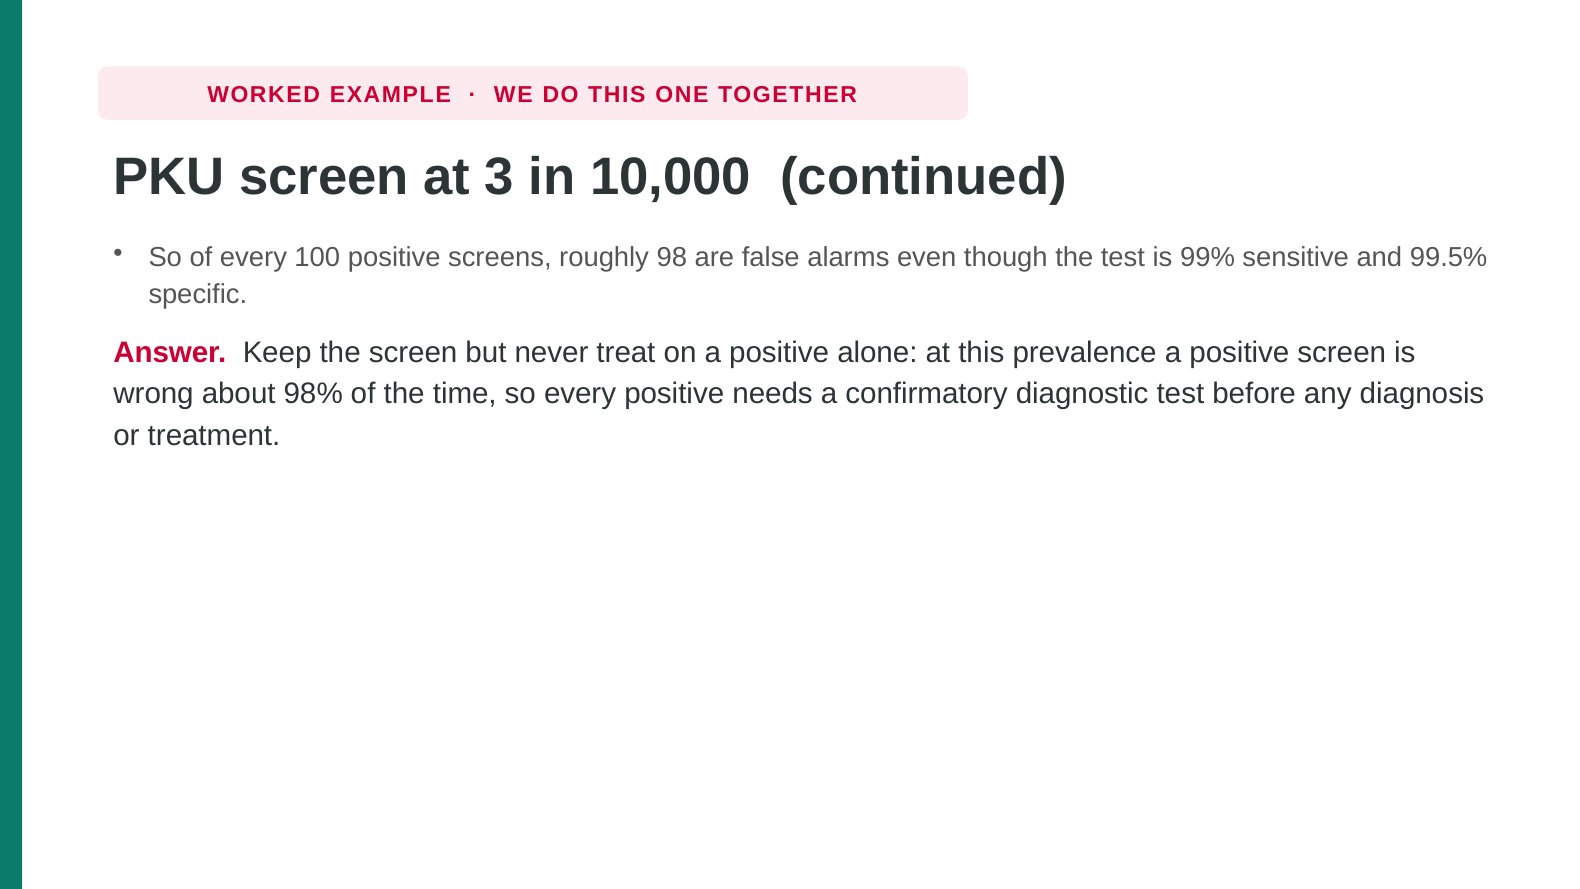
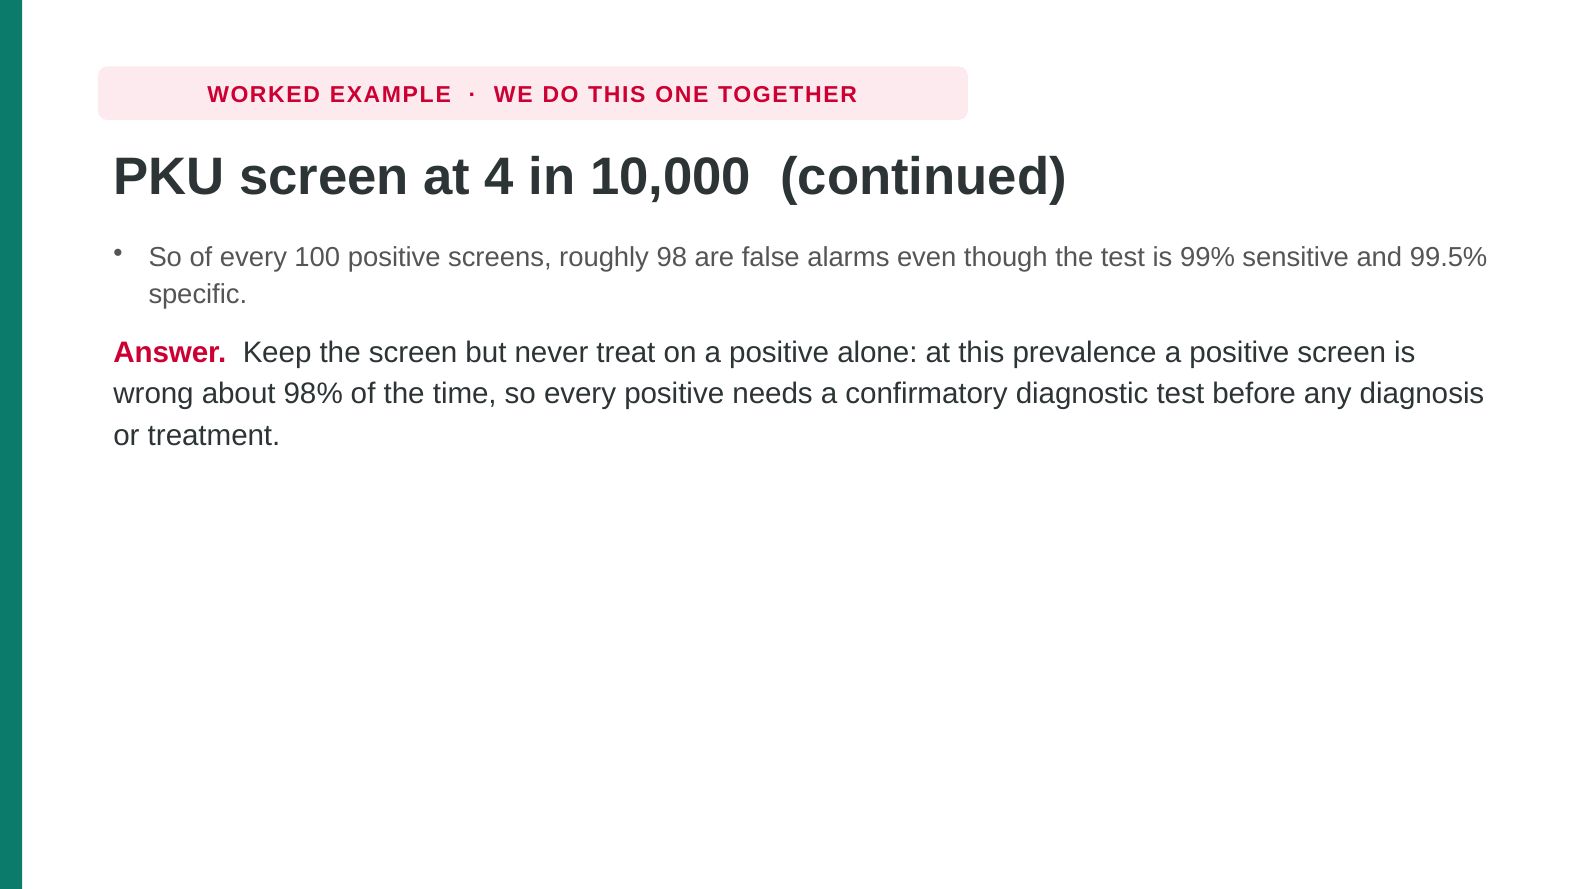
3: 3 -> 4
